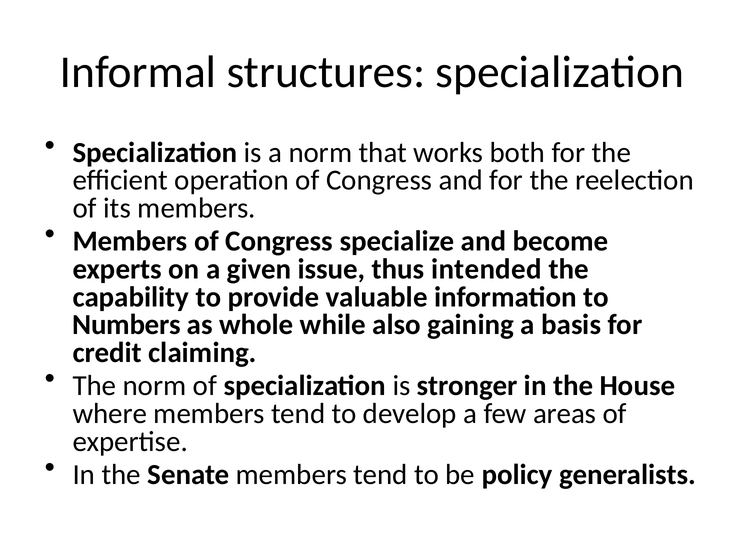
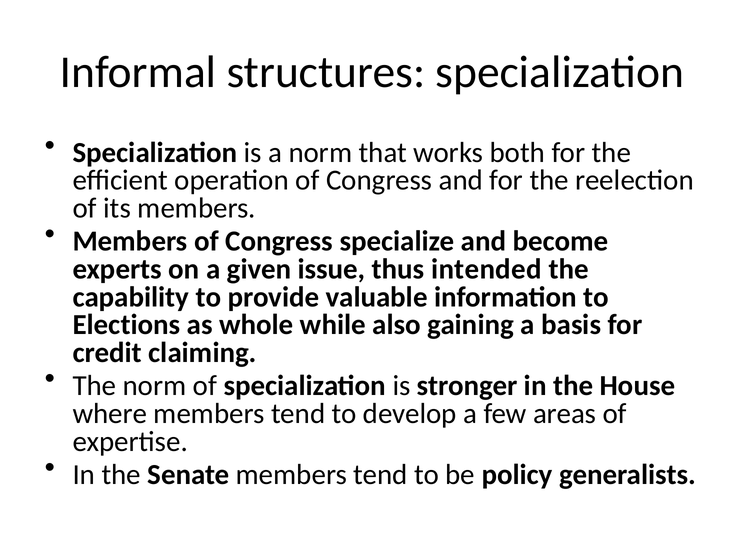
Numbers: Numbers -> Elections
